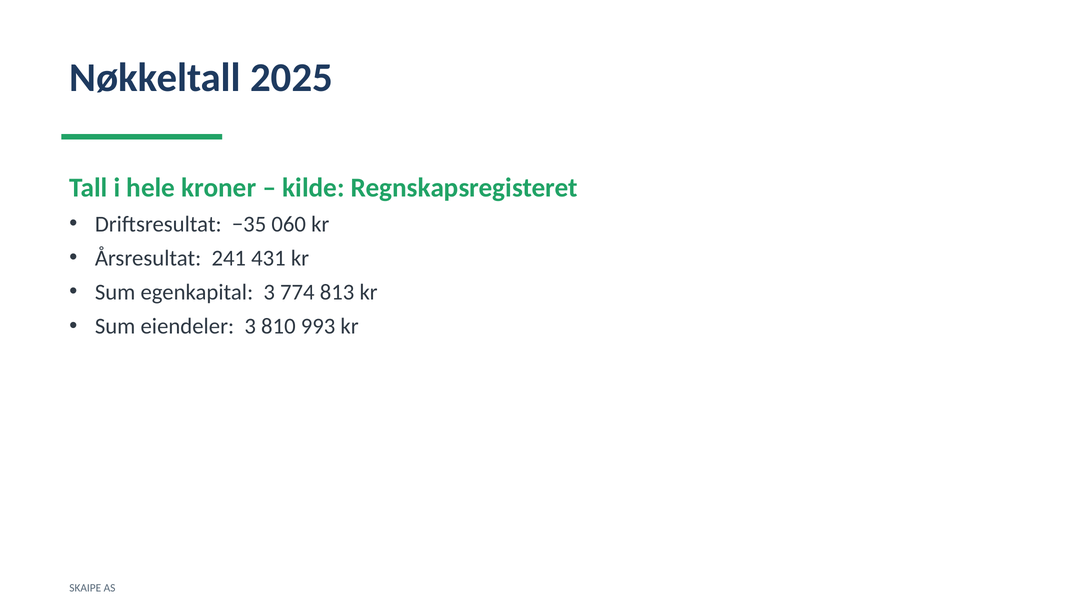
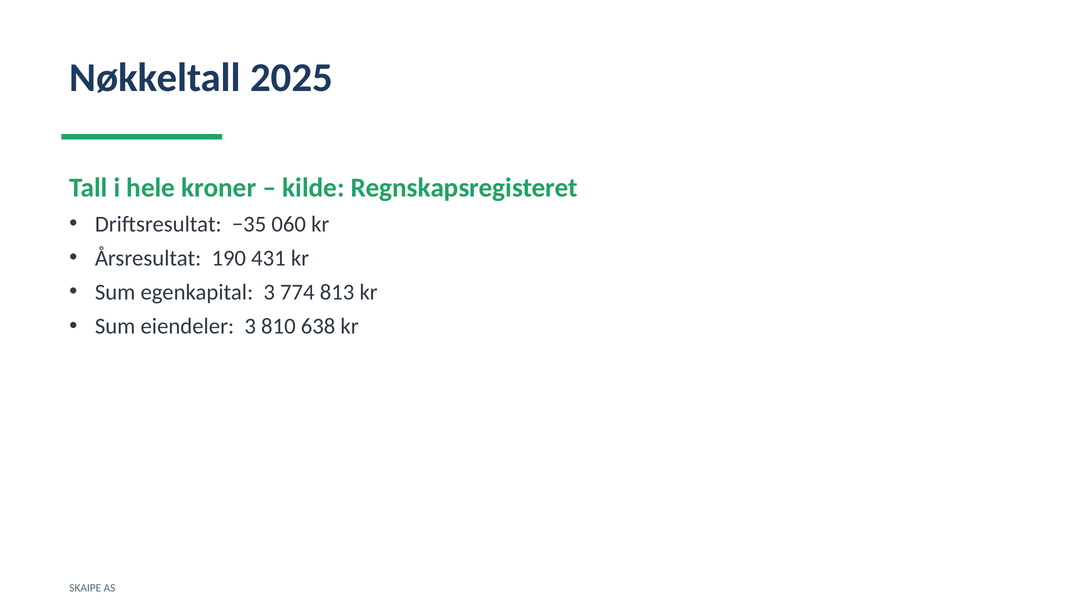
241: 241 -> 190
993: 993 -> 638
